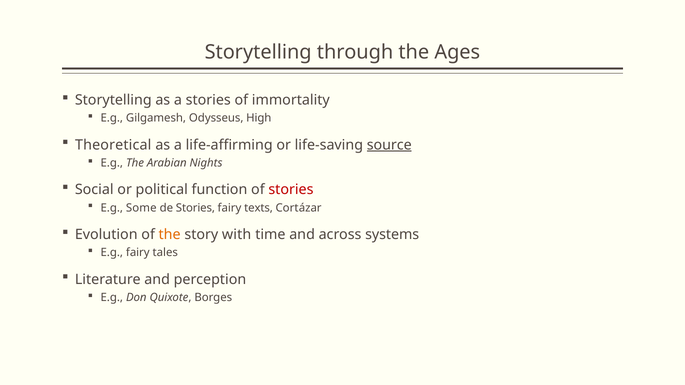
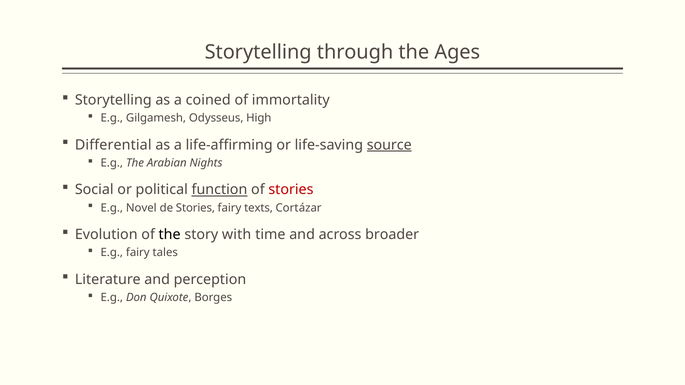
a stories: stories -> coined
Theoretical: Theoretical -> Differential
function underline: none -> present
Some: Some -> Novel
the at (170, 235) colour: orange -> black
systems: systems -> broader
